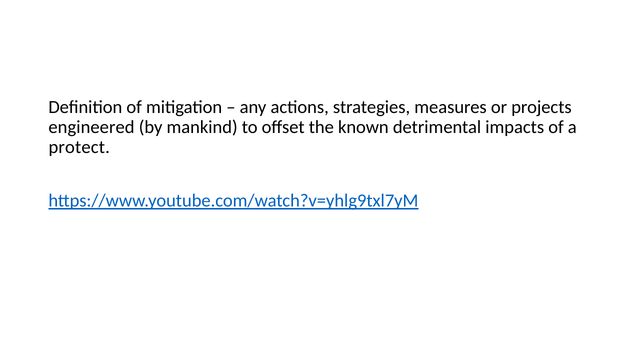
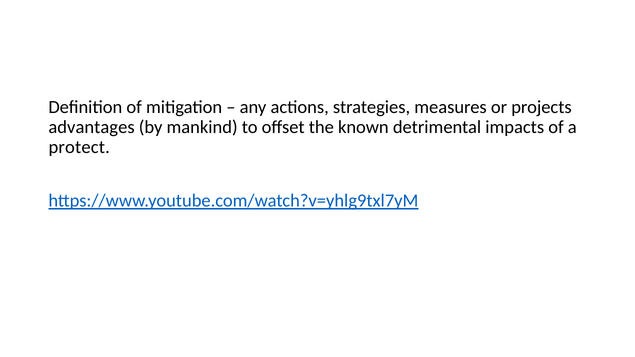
engineered: engineered -> advantages
